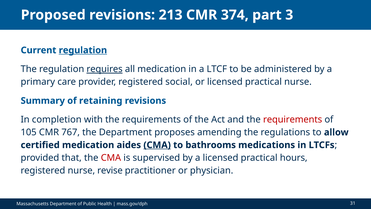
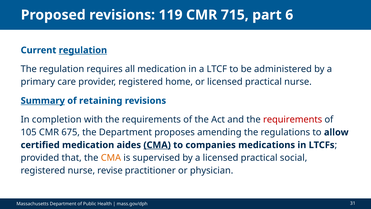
213: 213 -> 119
374: 374 -> 715
3: 3 -> 6
requires underline: present -> none
social: social -> home
Summary underline: none -> present
767: 767 -> 675
bathrooms: bathrooms -> companies
CMA at (111, 157) colour: red -> orange
hours: hours -> social
